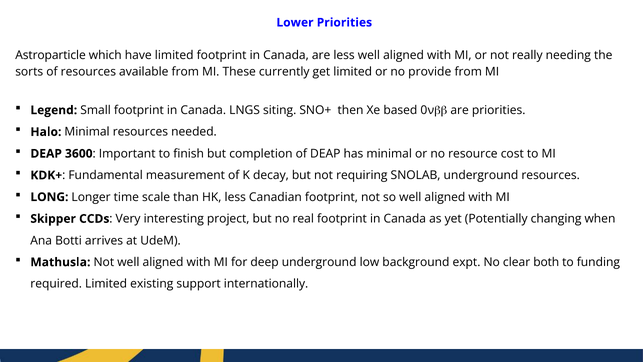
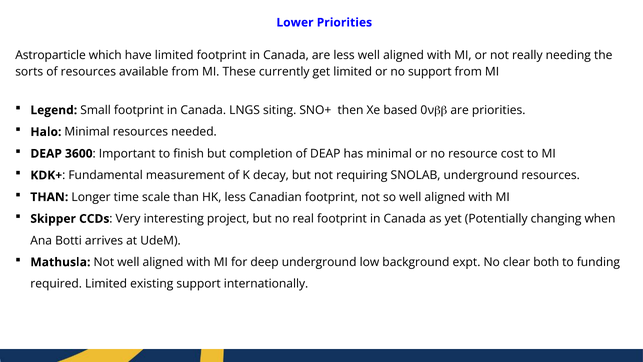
no provide: provide -> support
LONG at (49, 197): LONG -> THAN
